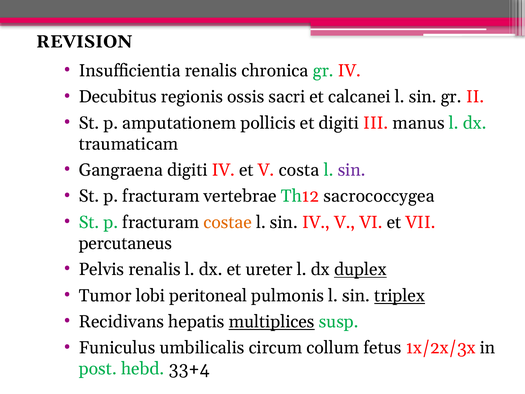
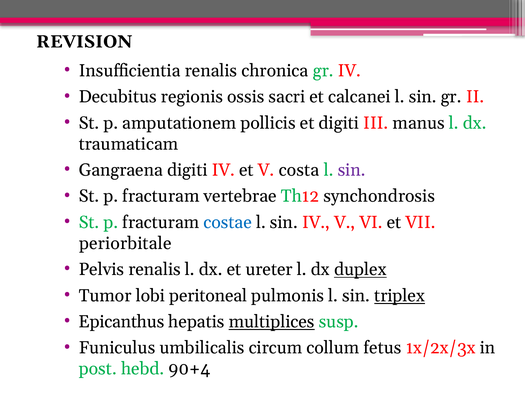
sacrococcygea: sacrococcygea -> synchondrosis
costae colour: orange -> blue
percutaneus: percutaneus -> periorbitale
Recidivans: Recidivans -> Epicanthus
33+4: 33+4 -> 90+4
